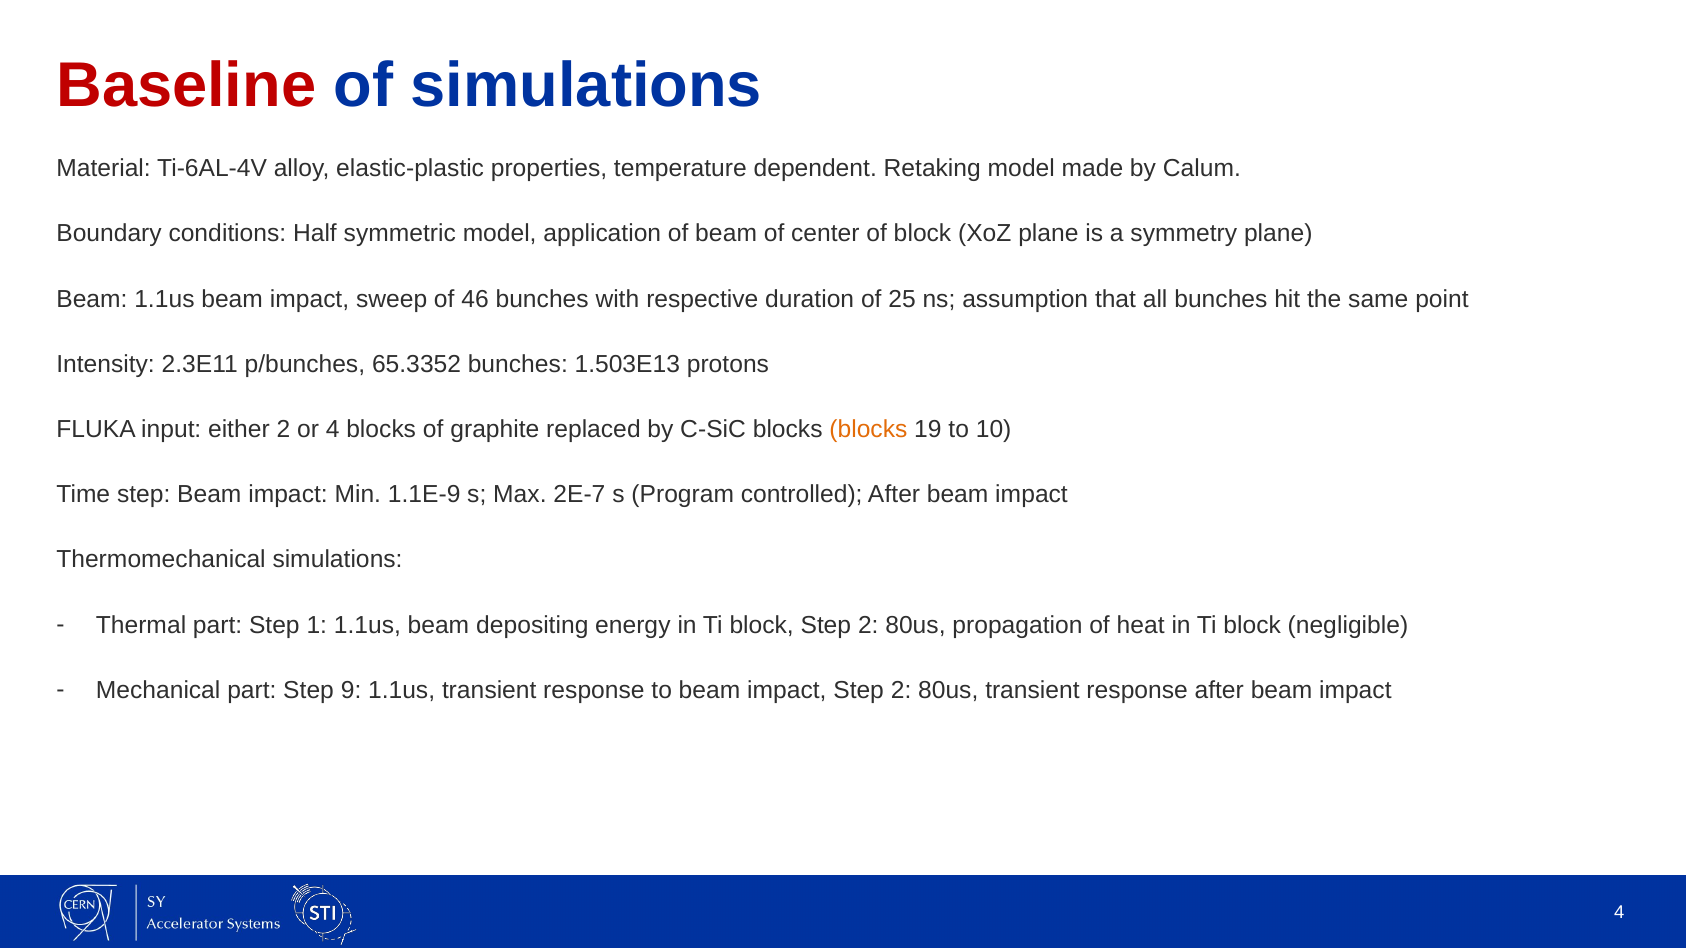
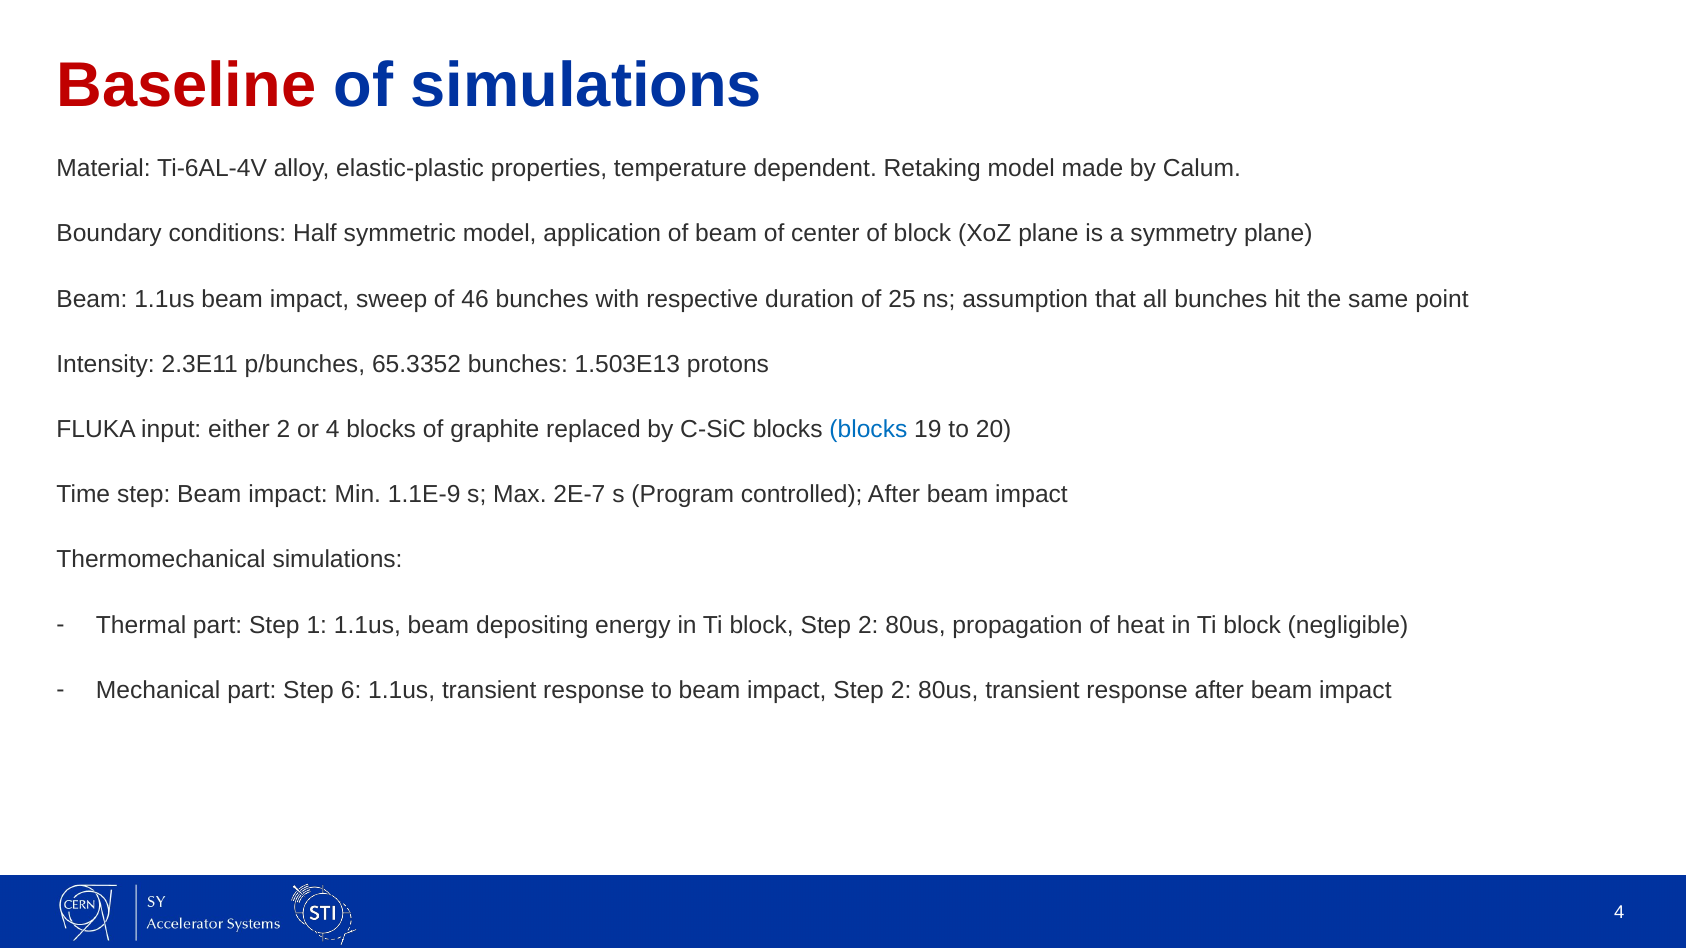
blocks at (868, 430) colour: orange -> blue
10: 10 -> 20
9: 9 -> 6
